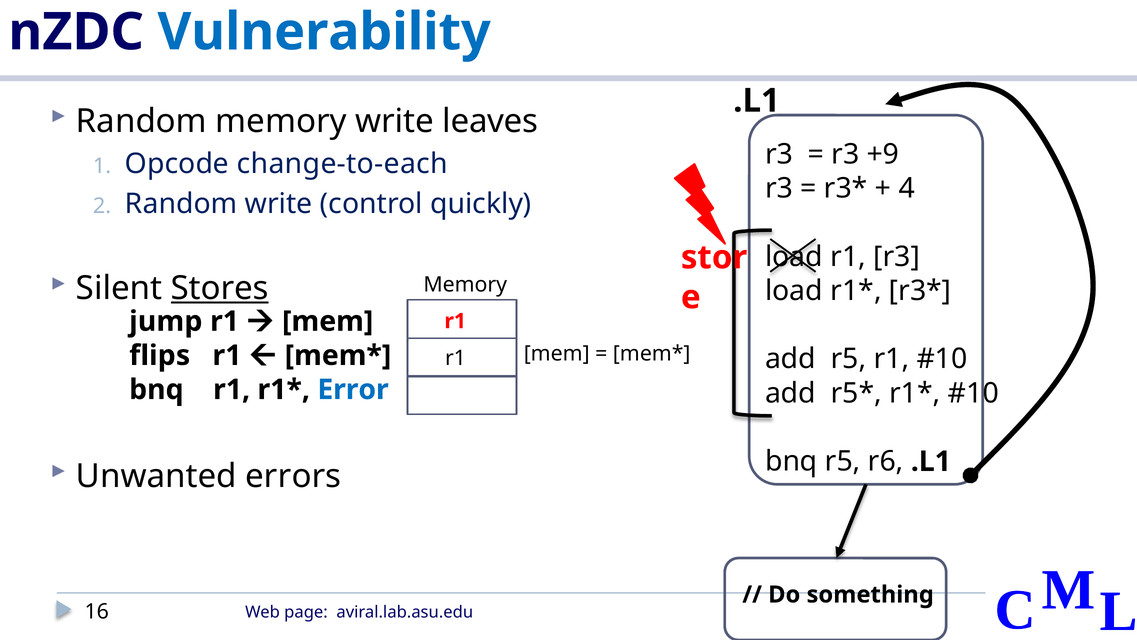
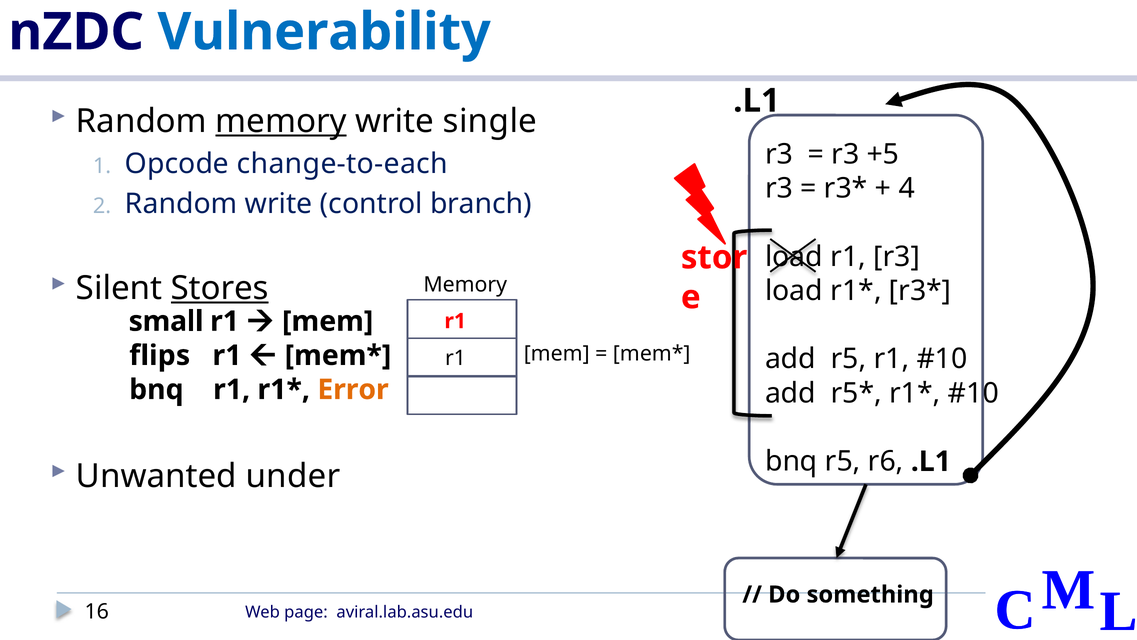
memory at (281, 121) underline: none -> present
leaves: leaves -> single
+9: +9 -> +5
quickly: quickly -> branch
jump: jump -> small
Error colour: blue -> orange
errors: errors -> under
